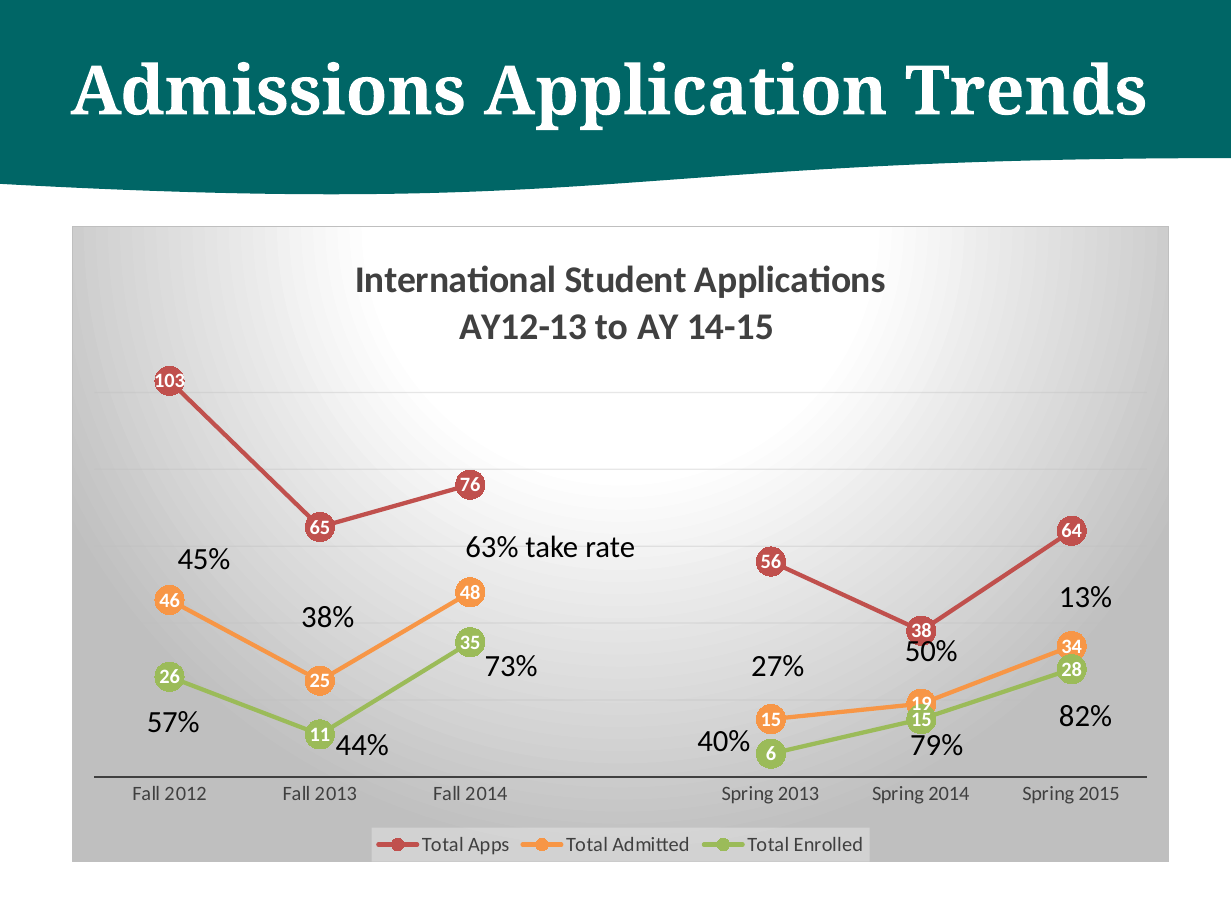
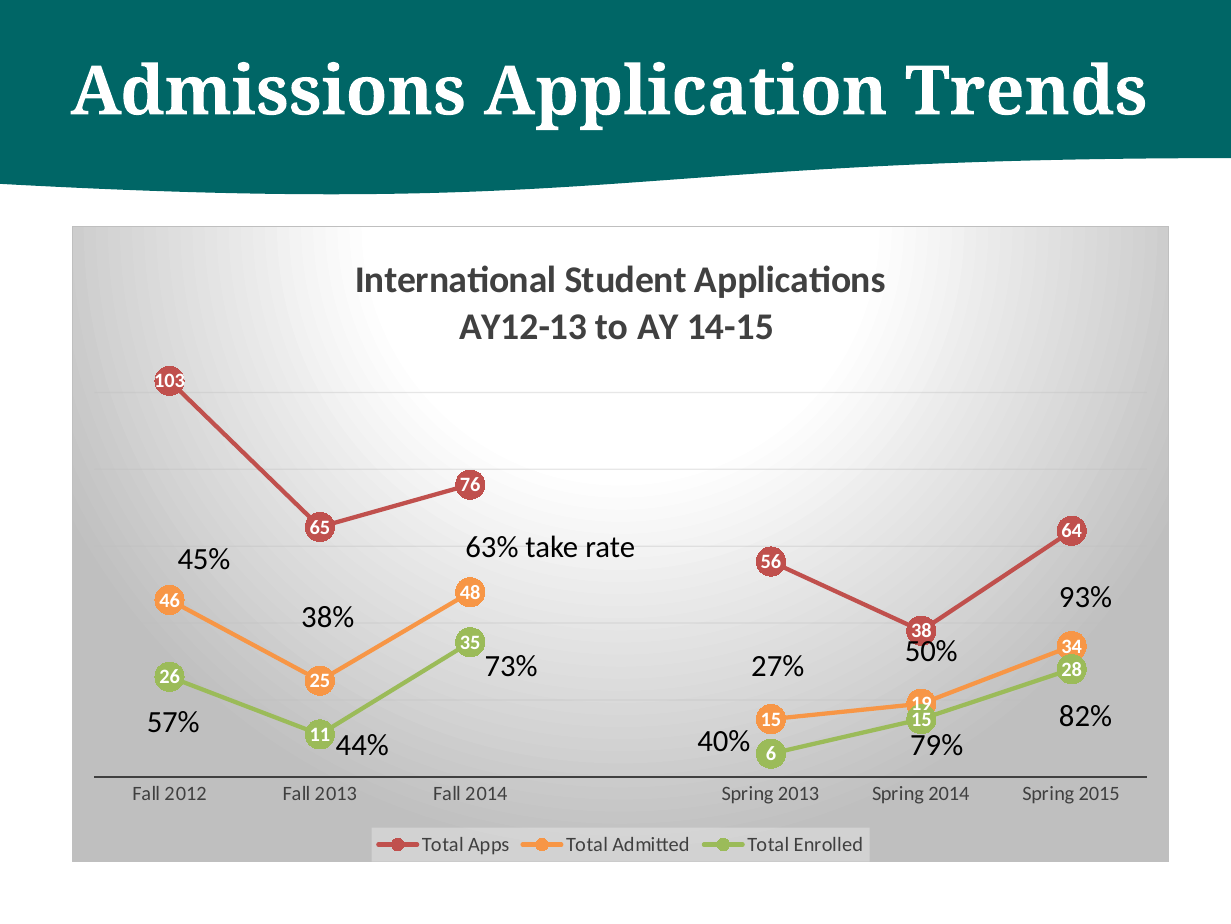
13%: 13% -> 93%
